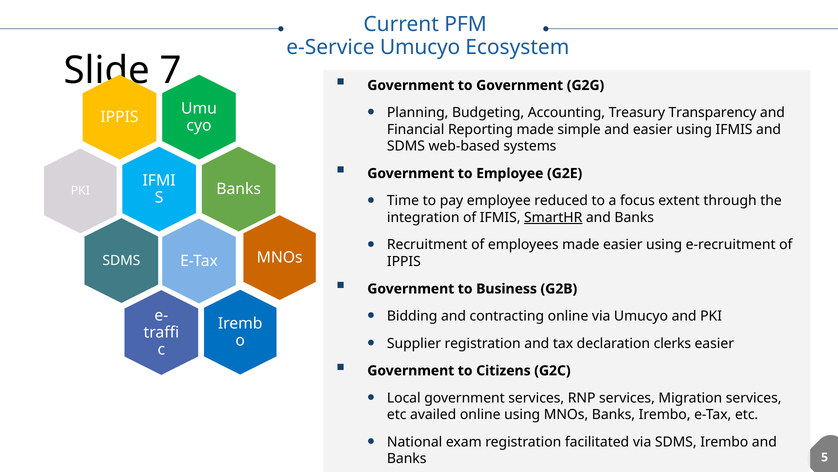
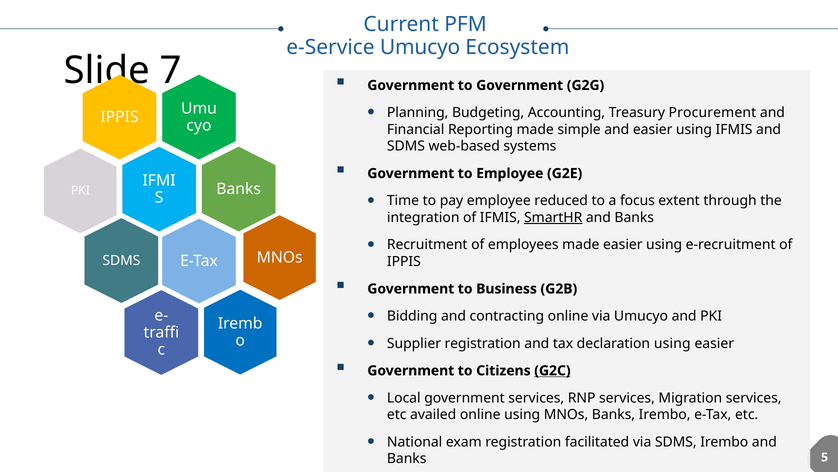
Transparency: Transparency -> Procurement
declaration clerks: clerks -> using
G2C underline: none -> present
